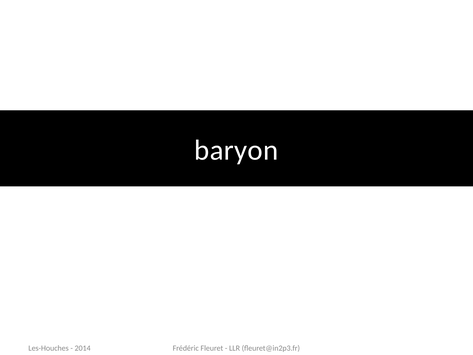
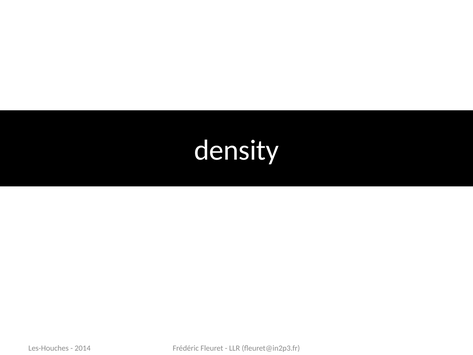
baryon: baryon -> density
